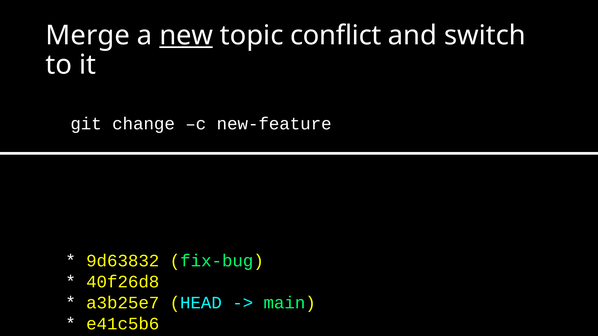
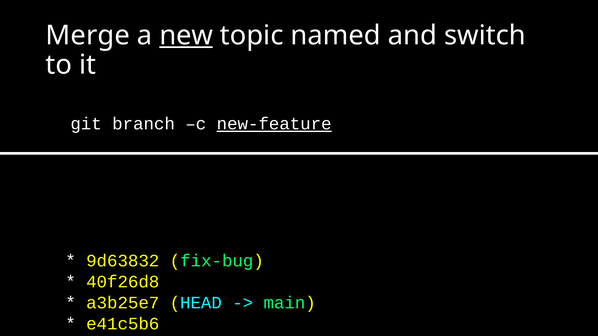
conflict: conflict -> named
change: change -> branch
new-feature underline: none -> present
